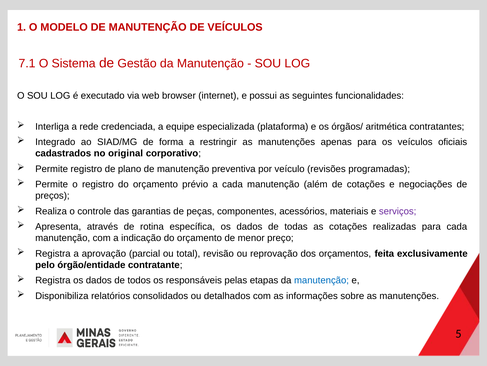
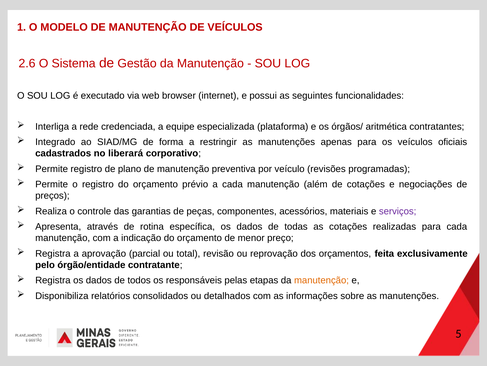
7.1: 7.1 -> 2.6
original: original -> liberará
manutenção at (322, 280) colour: blue -> orange
